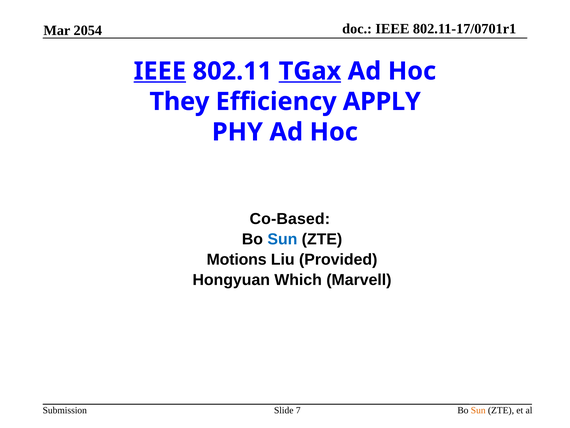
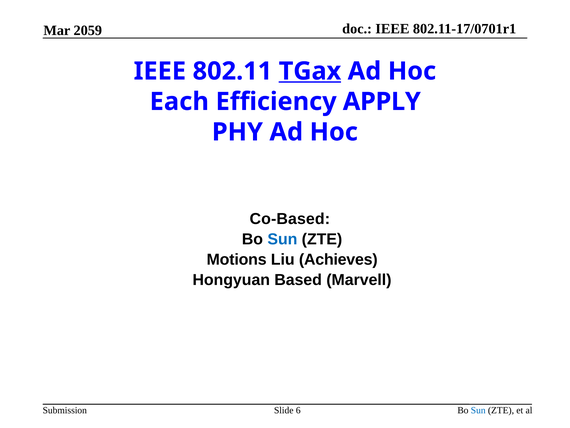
2054: 2054 -> 2059
IEEE at (160, 71) underline: present -> none
They: They -> Each
Provided: Provided -> Achieves
Which: Which -> Based
7: 7 -> 6
Sun at (478, 410) colour: orange -> blue
